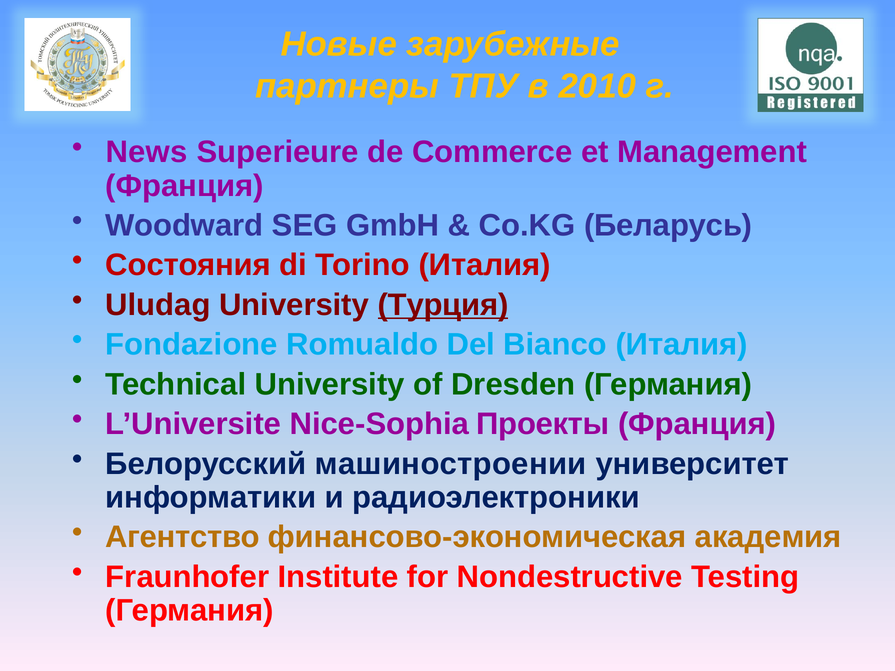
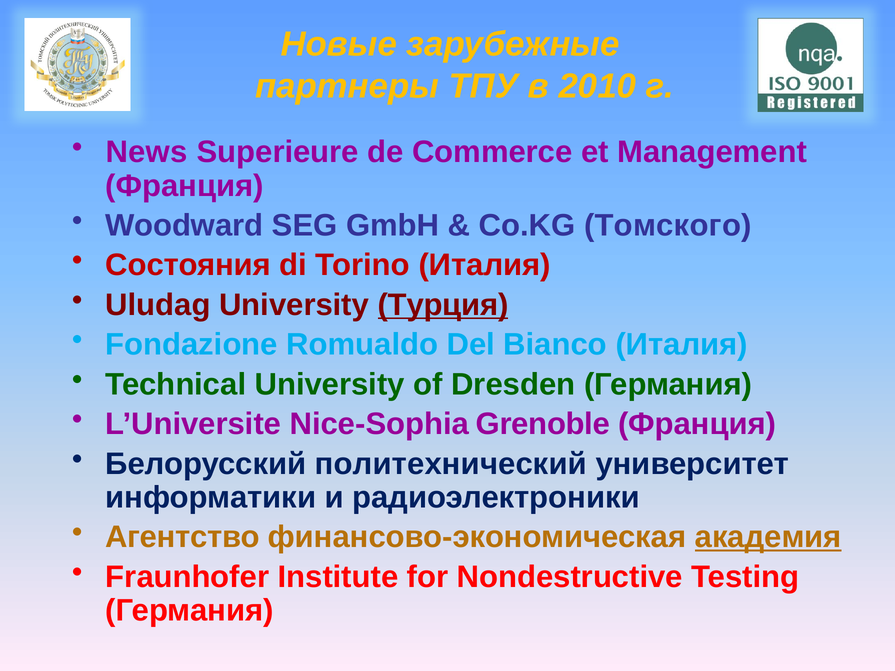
Беларусь: Беларусь -> Томского
Проекты: Проекты -> Grenoble
машиностроении: машиностроении -> политехнический
академия underline: none -> present
